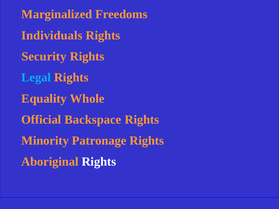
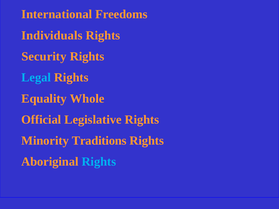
Marginalized: Marginalized -> International
Backspace: Backspace -> Legislative
Patronage: Patronage -> Traditions
Rights at (99, 162) colour: white -> light blue
